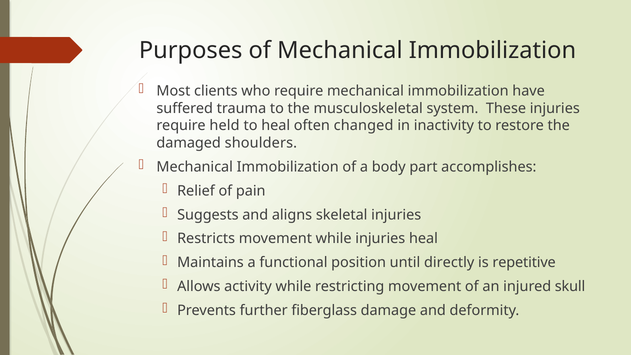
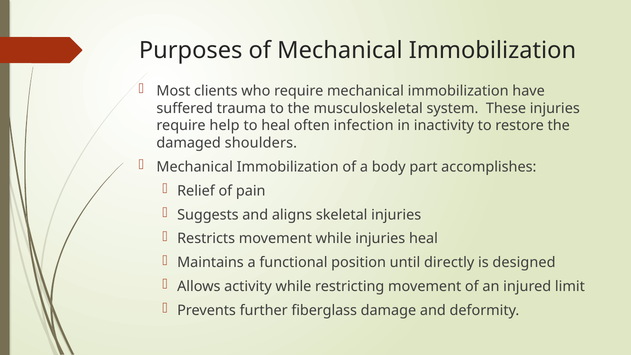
held: held -> help
changed: changed -> infection
repetitive: repetitive -> designed
skull: skull -> limit
